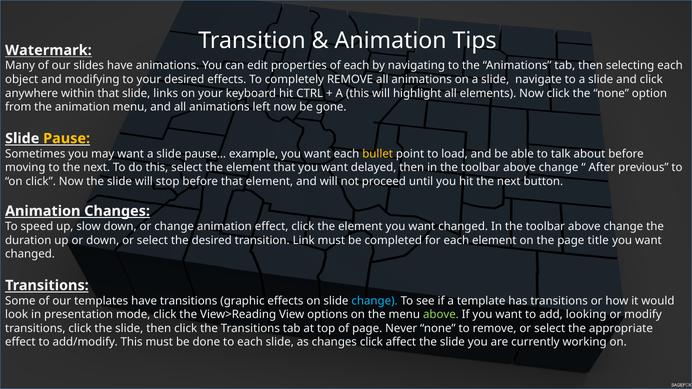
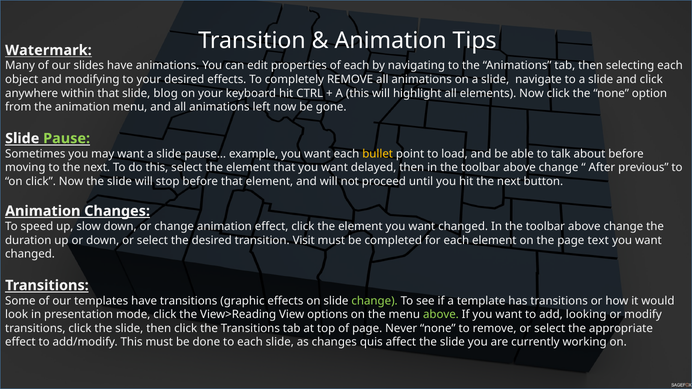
links: links -> blog
Pause colour: yellow -> light green
Link: Link -> Visit
title: title -> text
change at (375, 301) colour: light blue -> light green
changes click: click -> quis
